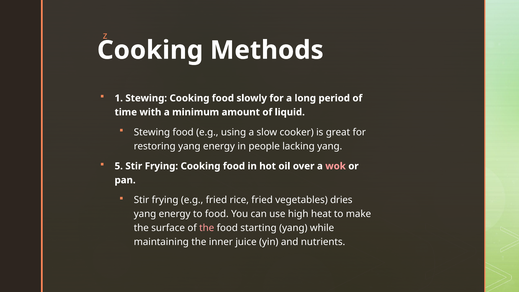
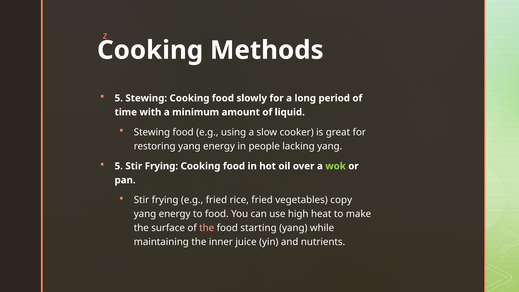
1 at (119, 98): 1 -> 5
wok colour: pink -> light green
dries: dries -> copy
